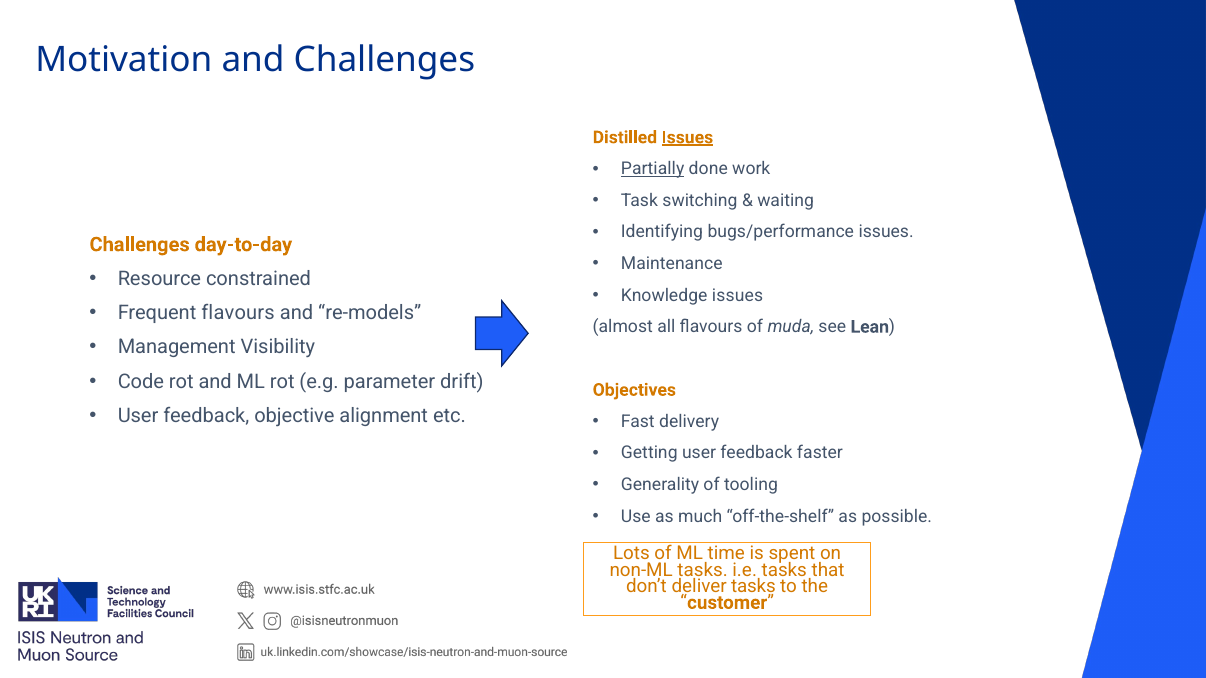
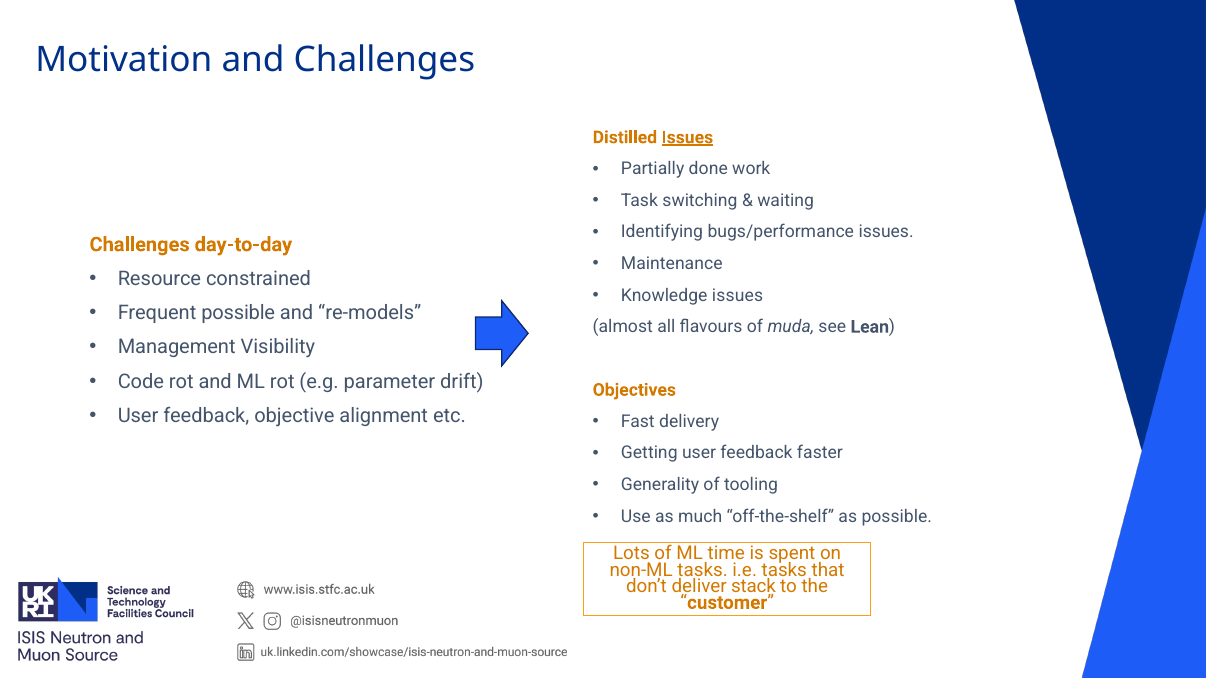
Partially underline: present -> none
Frequent flavours: flavours -> possible
deliver tasks: tasks -> stack
